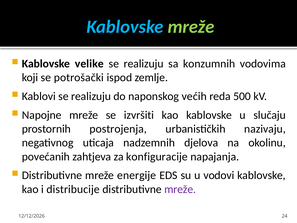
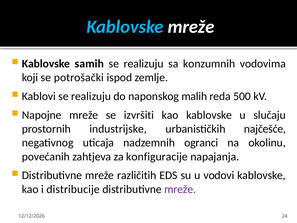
mreže at (191, 27) colour: light green -> white
velike: velike -> samih
većih: većih -> malih
postrojenja: postrojenja -> industrijske
nazivaju: nazivaju -> najčešće
djelova: djelova -> ogranci
energije: energije -> različitih
